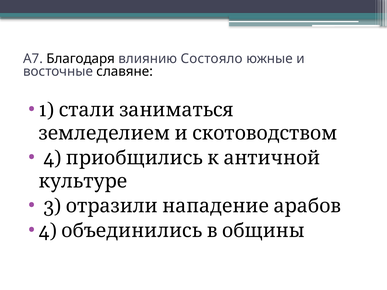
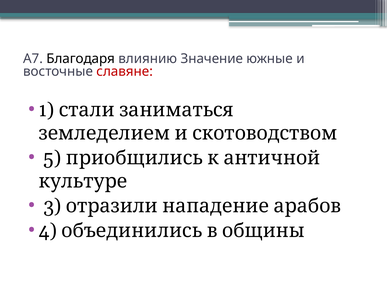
Состояло: Состояло -> Значение
славяне colour: black -> red
4 at (52, 158): 4 -> 5
